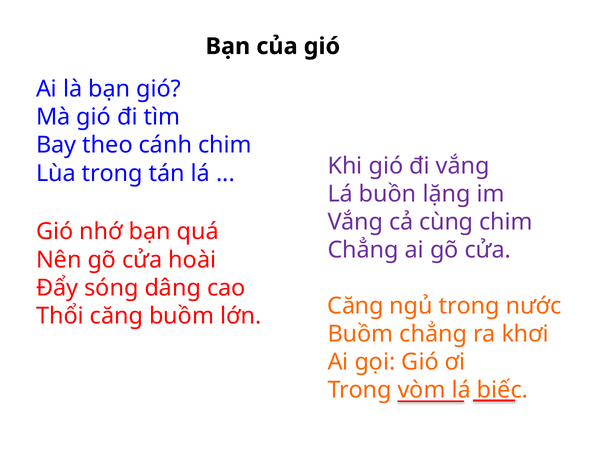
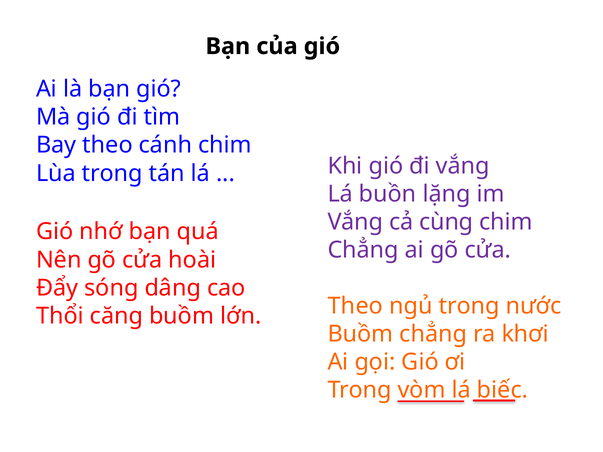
Căng at (356, 306): Căng -> Theo
